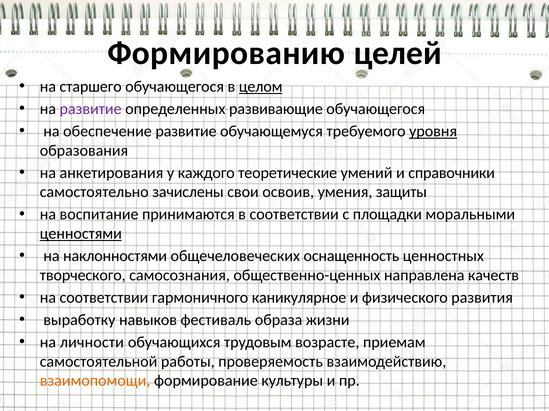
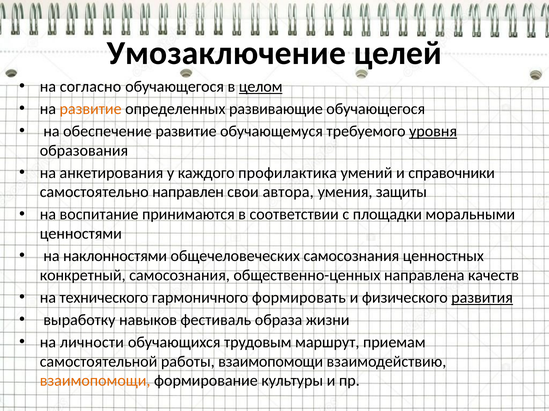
Формированию: Формированию -> Умозаключение
старшего: старшего -> согласно
развитие at (91, 109) colour: purple -> orange
теоретические: теоретические -> профилактика
зачислены: зачислены -> направлен
освоив: освоив -> автора
ценностями underline: present -> none
общечеловеческих оснащенность: оснащенность -> самосознания
творческого: творческого -> конкретный
на соответствии: соответствии -> технического
каникулярное: каникулярное -> формировать
развития underline: none -> present
возрасте: возрасте -> маршрут
работы проверяемость: проверяемость -> взаимопомощи
